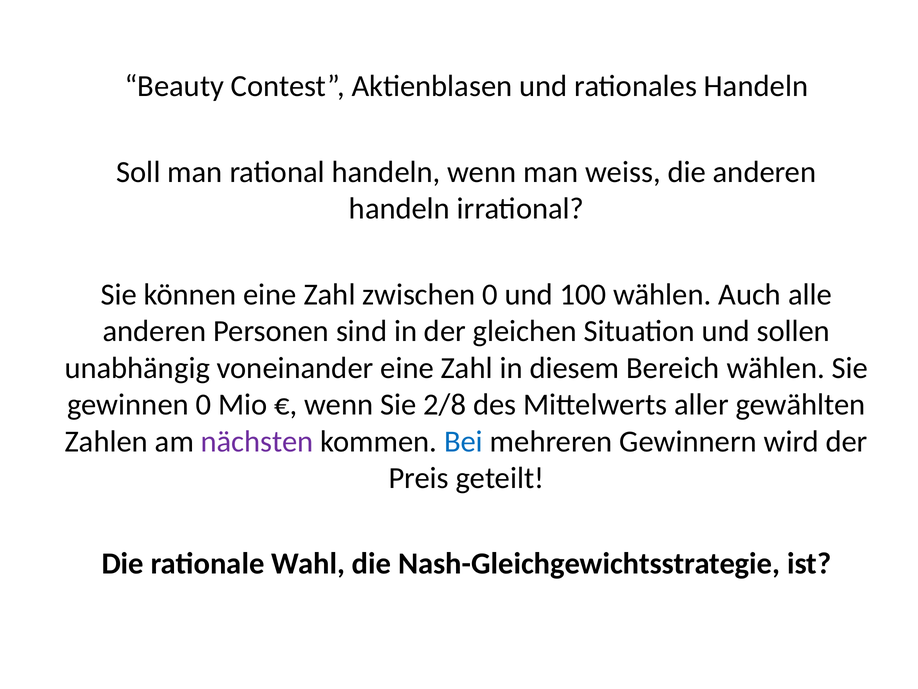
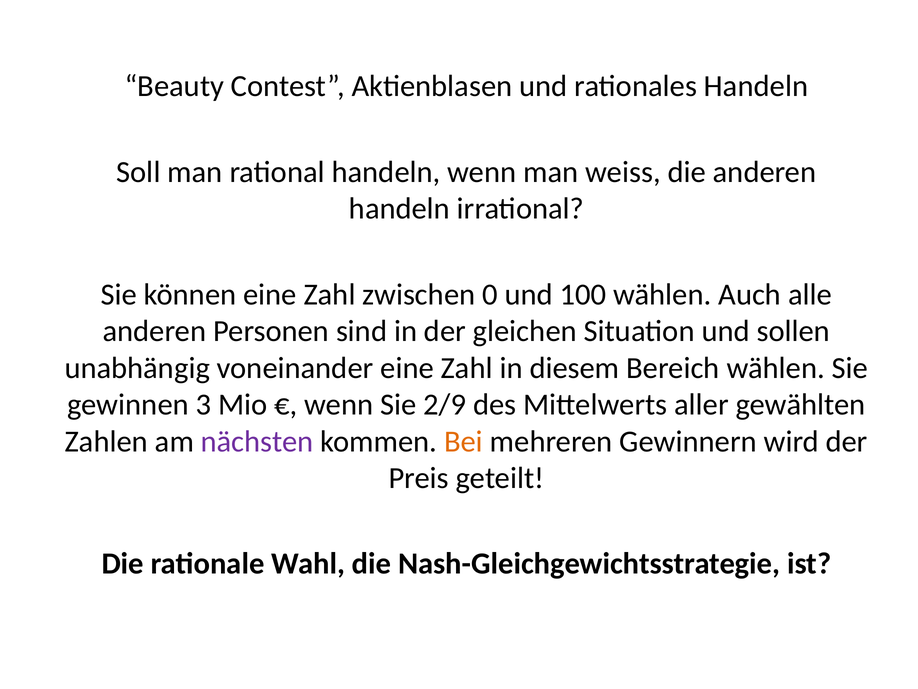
gewinnen 0: 0 -> 3
2/8: 2/8 -> 2/9
Bei colour: blue -> orange
